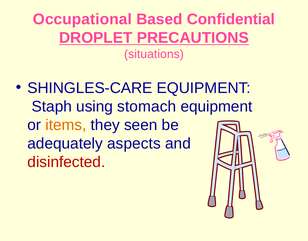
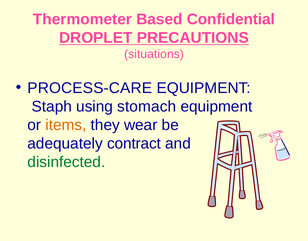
Occupational: Occupational -> Thermometer
SHINGLES-CARE: SHINGLES-CARE -> PROCESS-CARE
seen: seen -> wear
aspects: aspects -> contract
disinfected colour: red -> green
